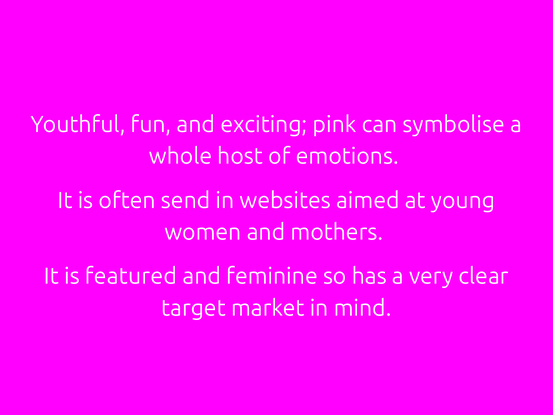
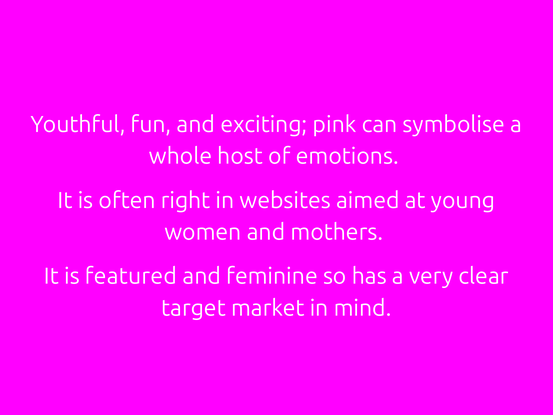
send: send -> right
